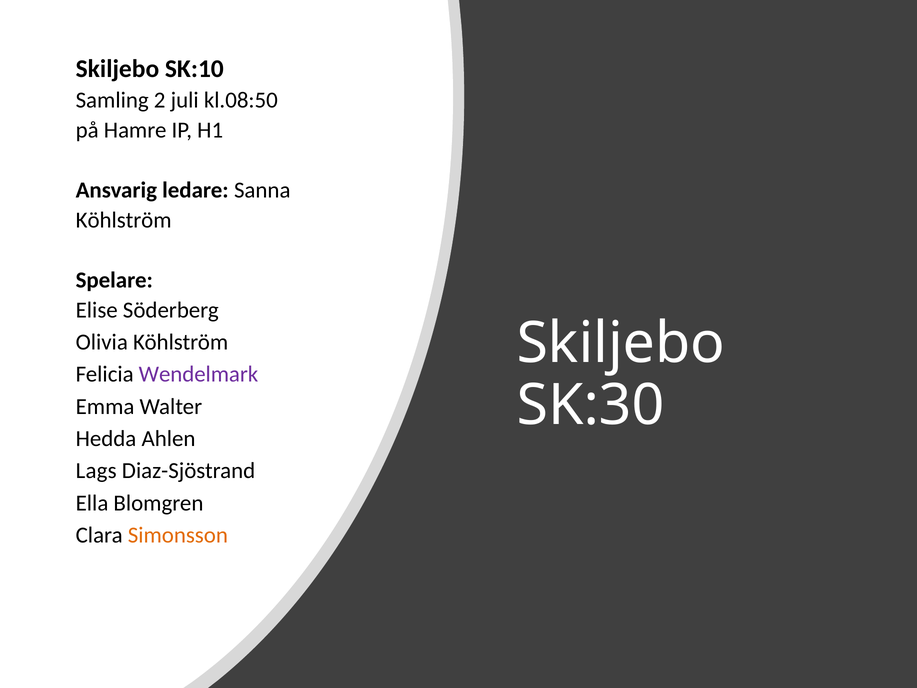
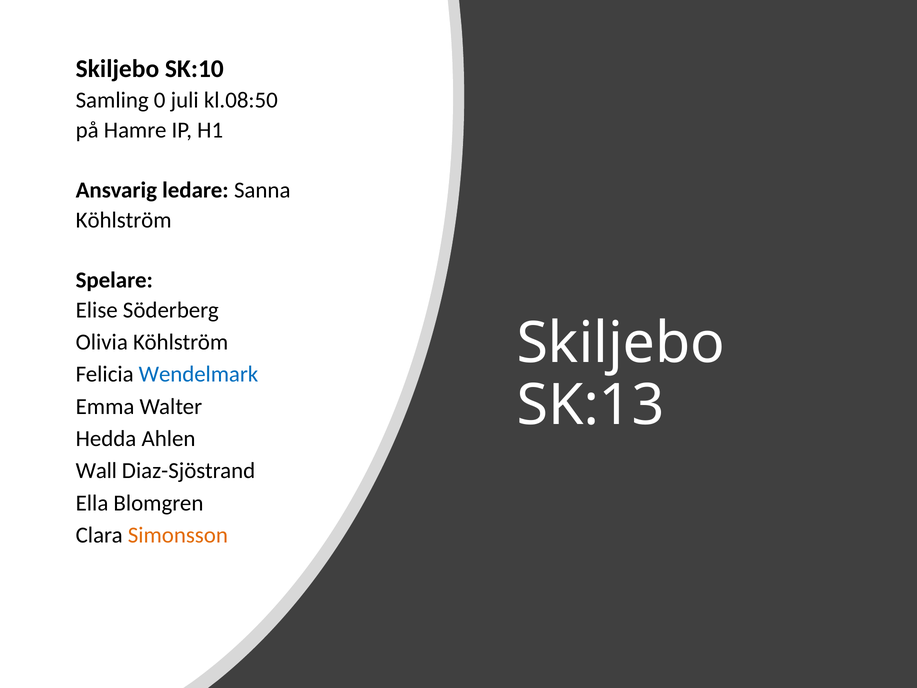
2: 2 -> 0
Wendelmark colour: purple -> blue
SK:30: SK:30 -> SK:13
Lags: Lags -> Wall
